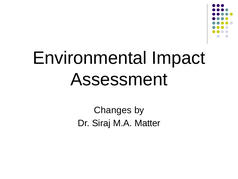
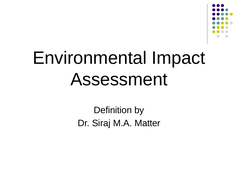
Changes: Changes -> Definition
